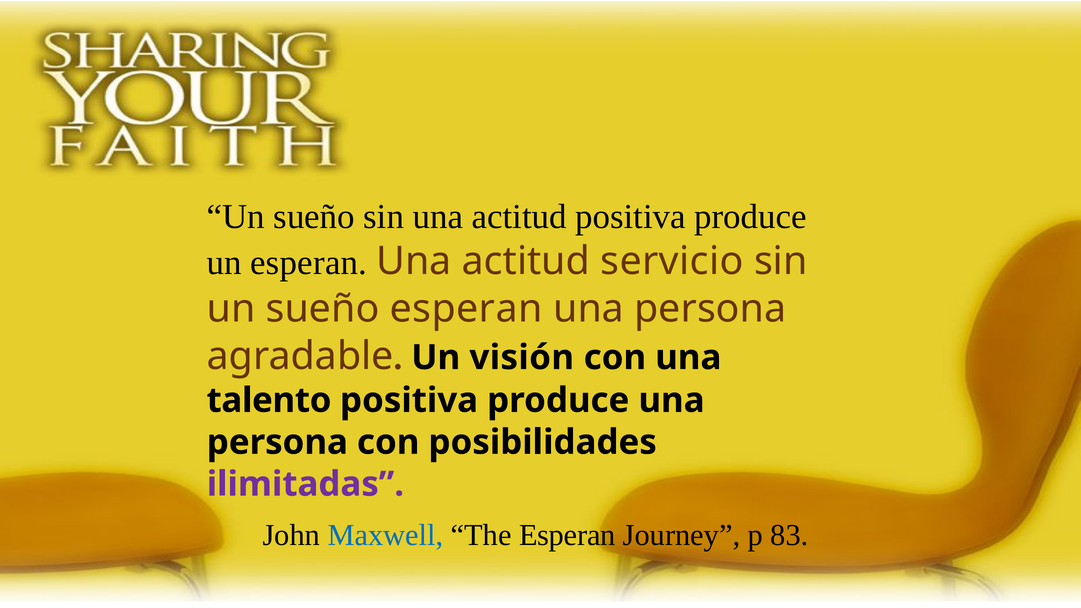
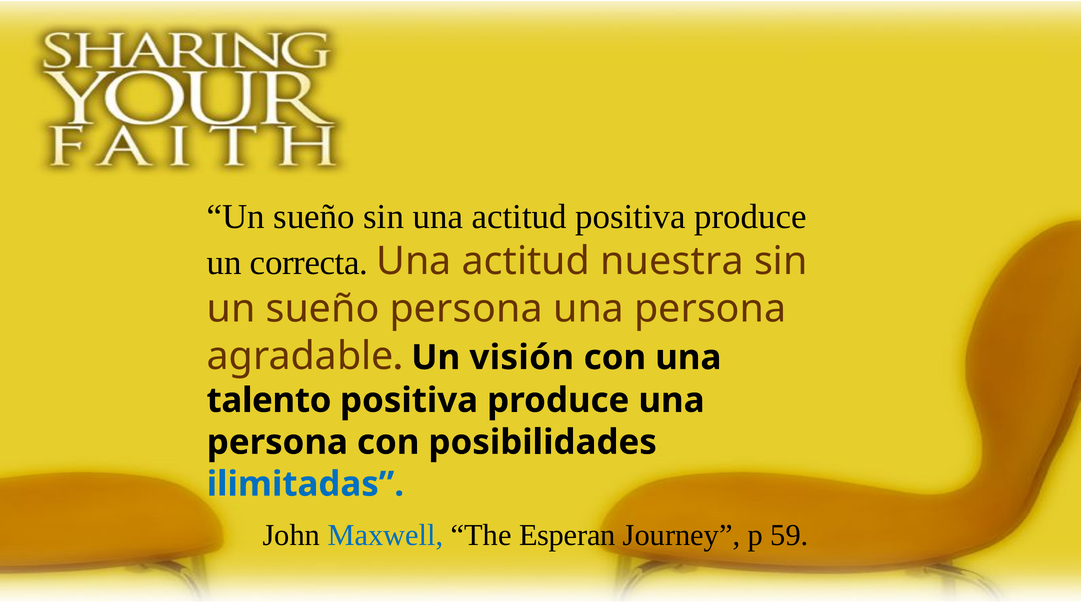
un esperan: esperan -> correcta
servicio: servicio -> nuestra
sueño esperan: esperan -> persona
ilimitadas colour: purple -> blue
83: 83 -> 59
